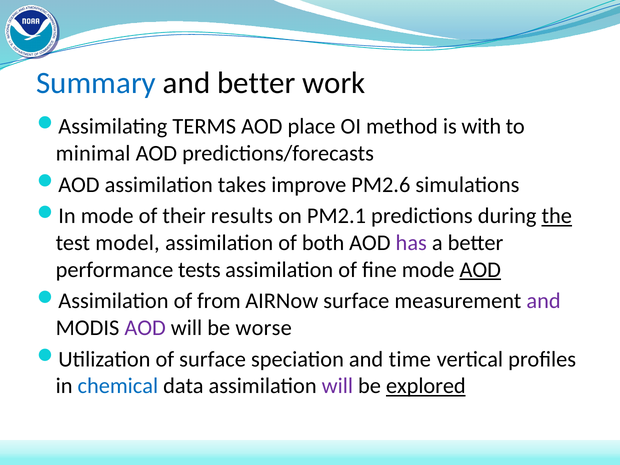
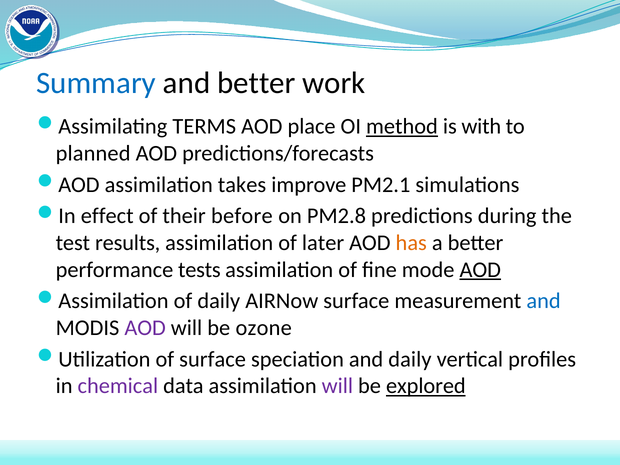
method underline: none -> present
minimal: minimal -> planned
PM2.6: PM2.6 -> PM2.1
In mode: mode -> effect
results: results -> before
PM2.1: PM2.1 -> PM2.8
the underline: present -> none
model: model -> results
both: both -> later
has colour: purple -> orange
of from: from -> daily
and at (544, 301) colour: purple -> blue
worse: worse -> ozone
and time: time -> daily
chemical colour: blue -> purple
